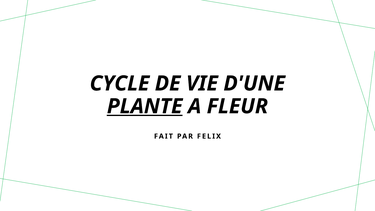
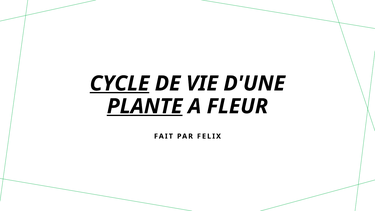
CYCLE underline: none -> present
